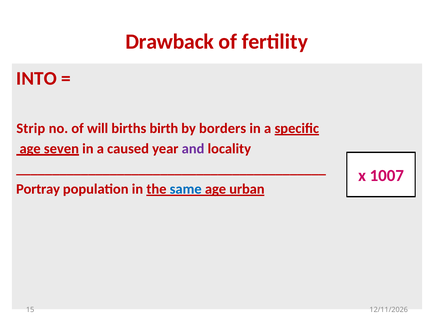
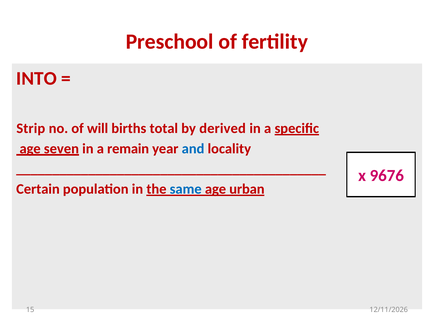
Drawback: Drawback -> Preschool
birth: birth -> total
borders: borders -> derived
caused: caused -> remain
and colour: purple -> blue
1007: 1007 -> 9676
Portray: Portray -> Certain
